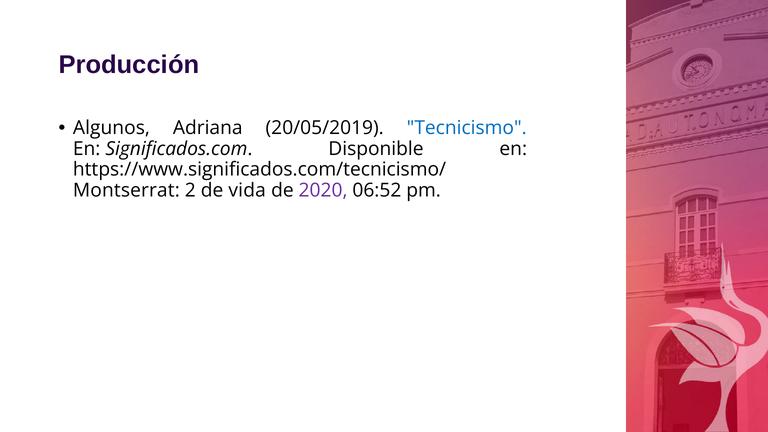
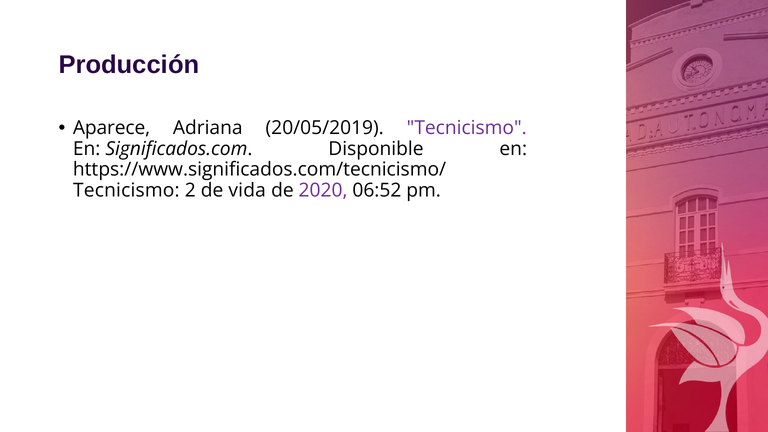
Algunos: Algunos -> Aparece
Tecnicismo at (467, 128) colour: blue -> purple
Montserrat at (126, 190): Montserrat -> Tecnicismo
